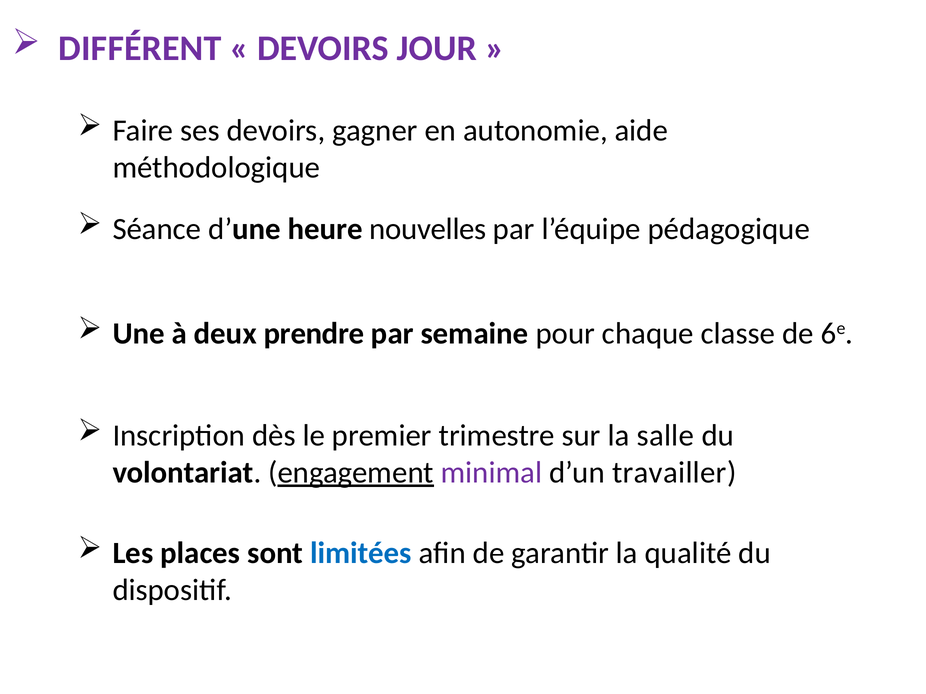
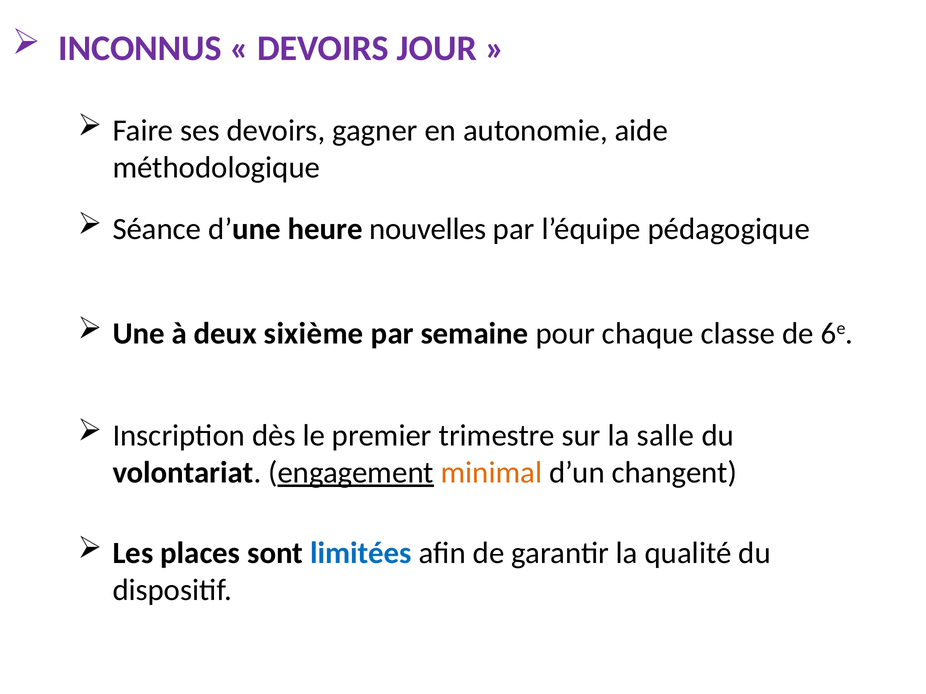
DIFFÉRENT: DIFFÉRENT -> INCONNUS
prendre: prendre -> sixième
minimal colour: purple -> orange
travailler: travailler -> changent
